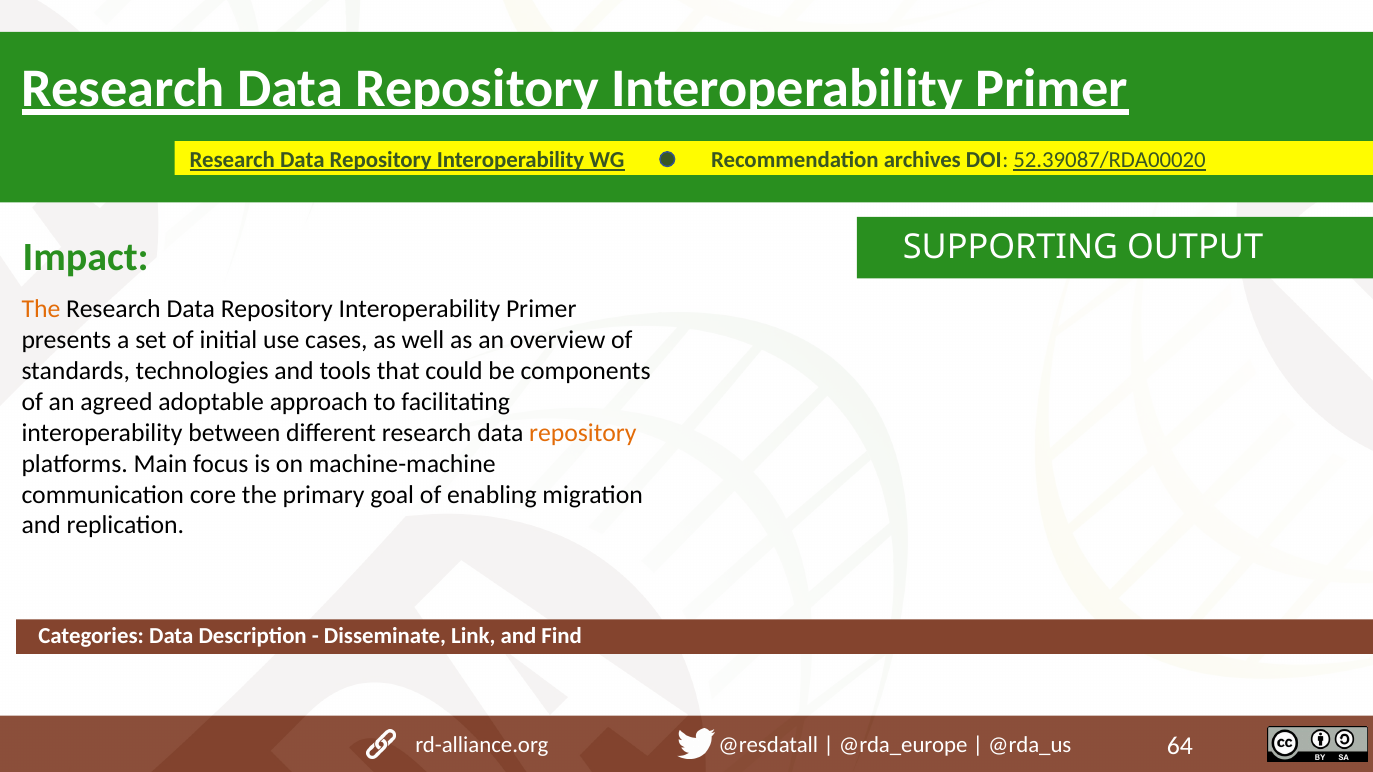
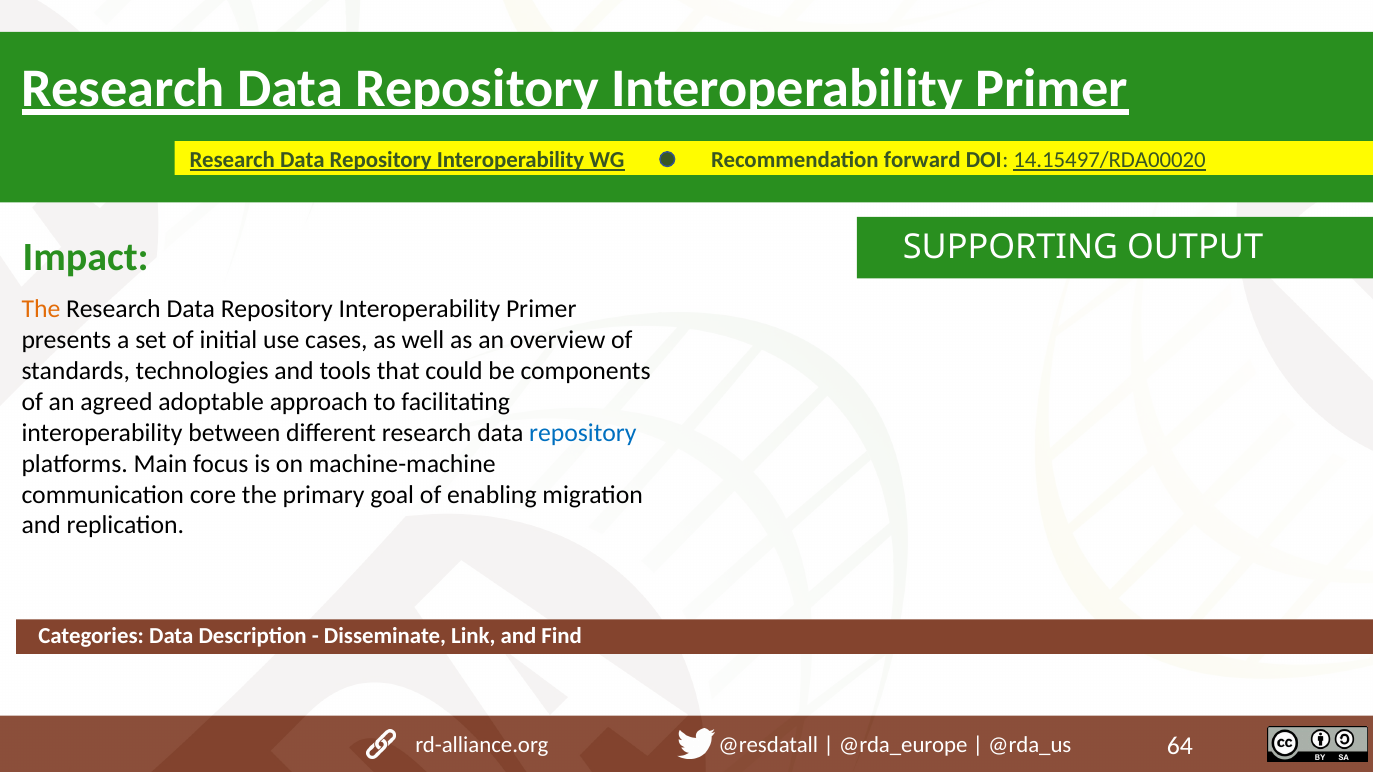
archives: archives -> forward
52.39087/RDA00020: 52.39087/RDA00020 -> 14.15497/RDA00020
repository at (583, 433) colour: orange -> blue
